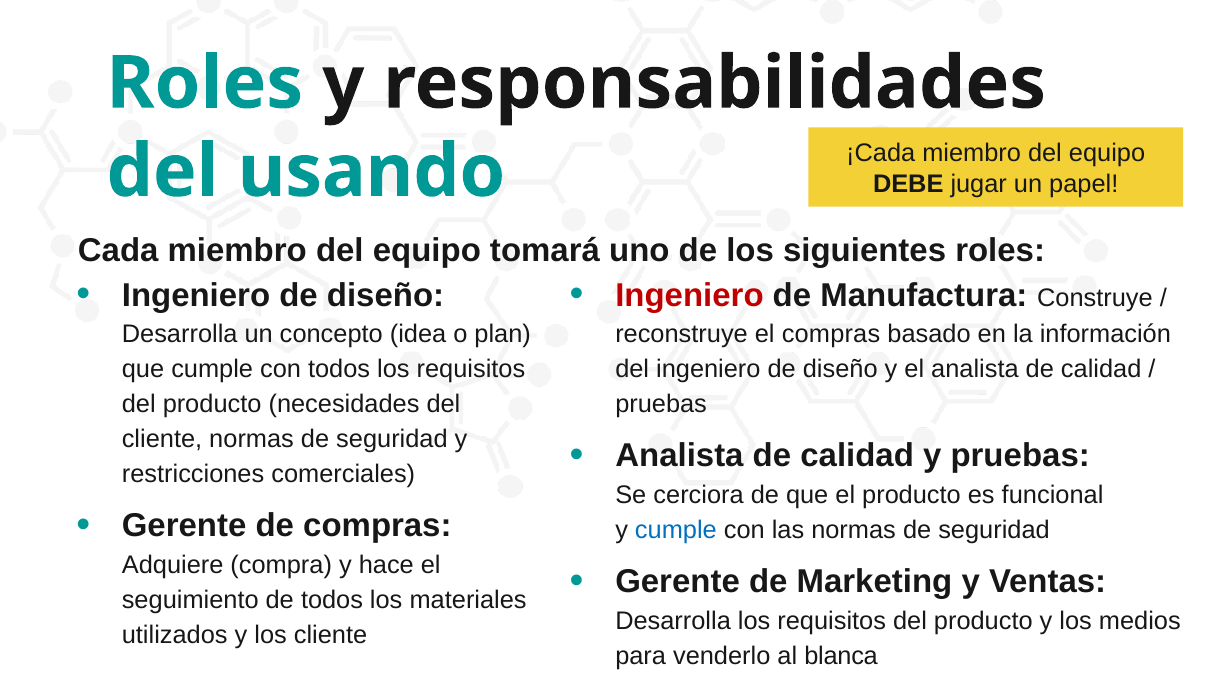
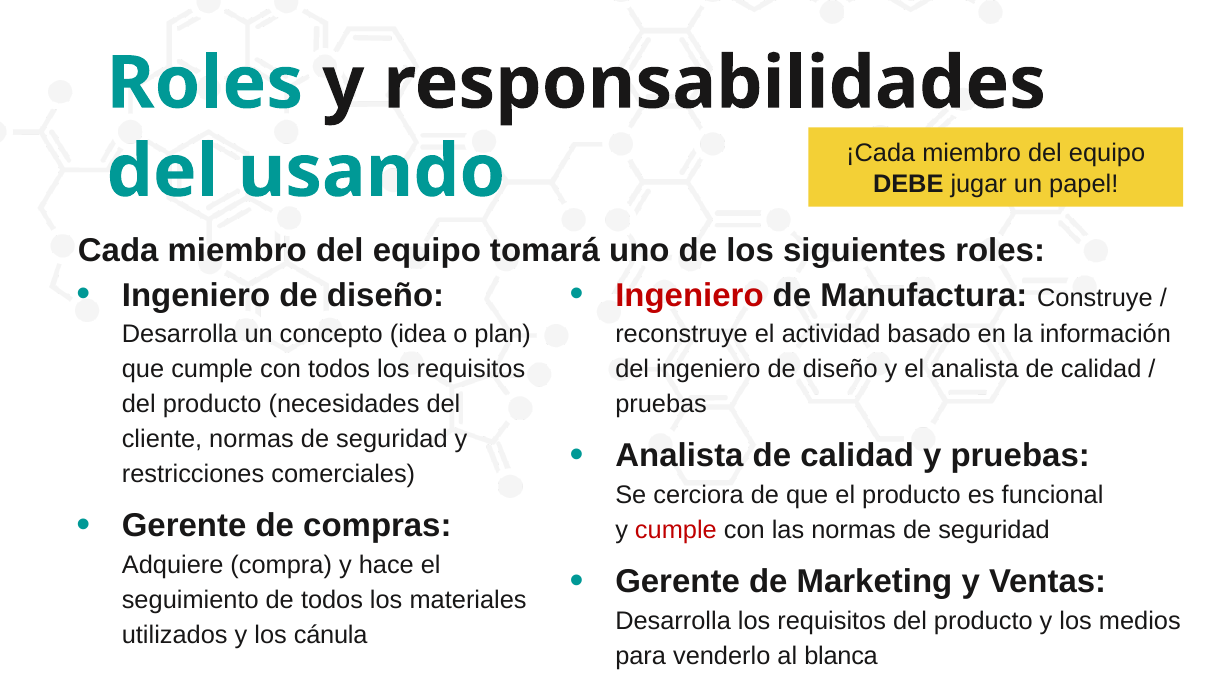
el compras: compras -> actividad
cumple at (676, 530) colour: blue -> red
los cliente: cliente -> cánula
